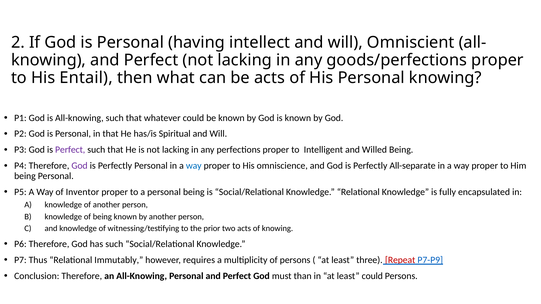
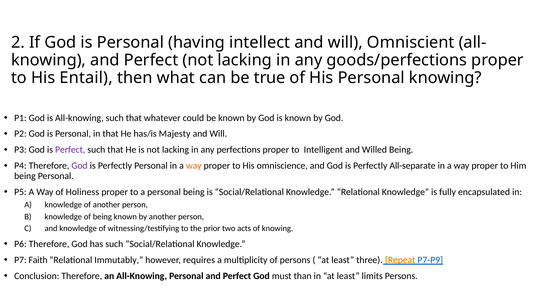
be acts: acts -> true
Spiritual: Spiritual -> Majesty
way at (194, 166) colour: blue -> orange
Inventor: Inventor -> Holiness
Thus: Thus -> Faith
Repeat colour: red -> orange
least could: could -> limits
